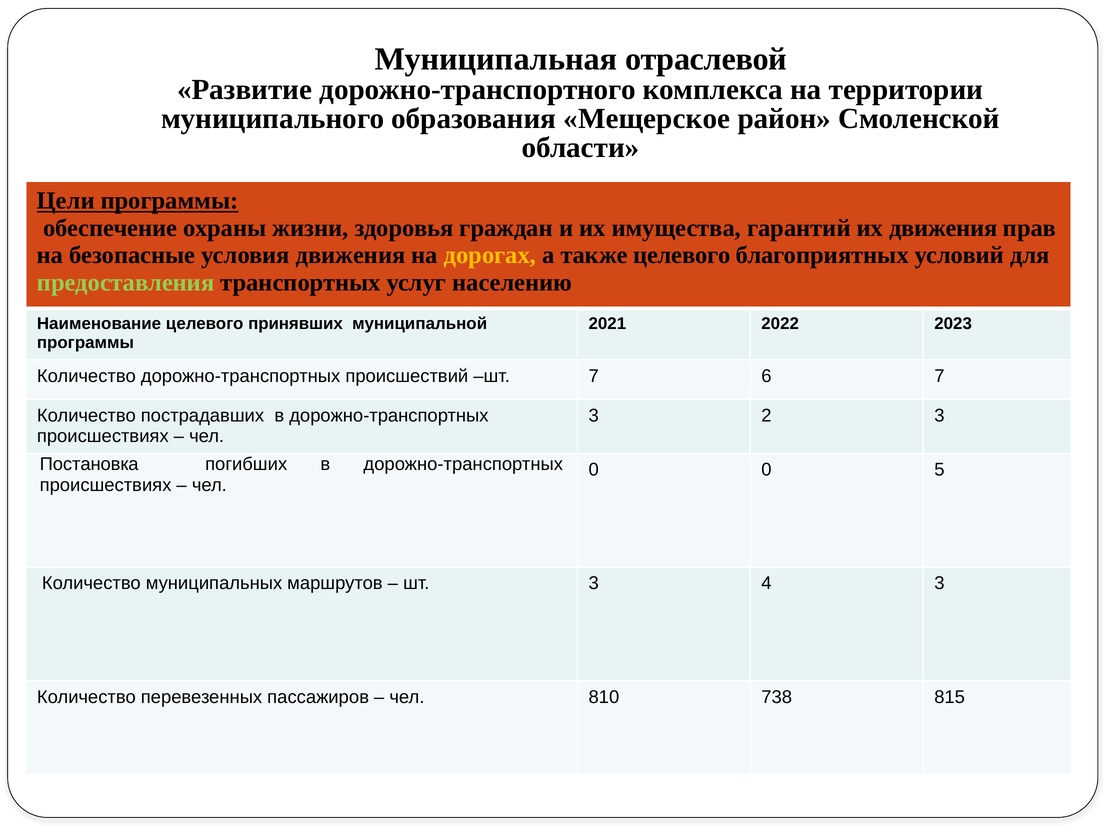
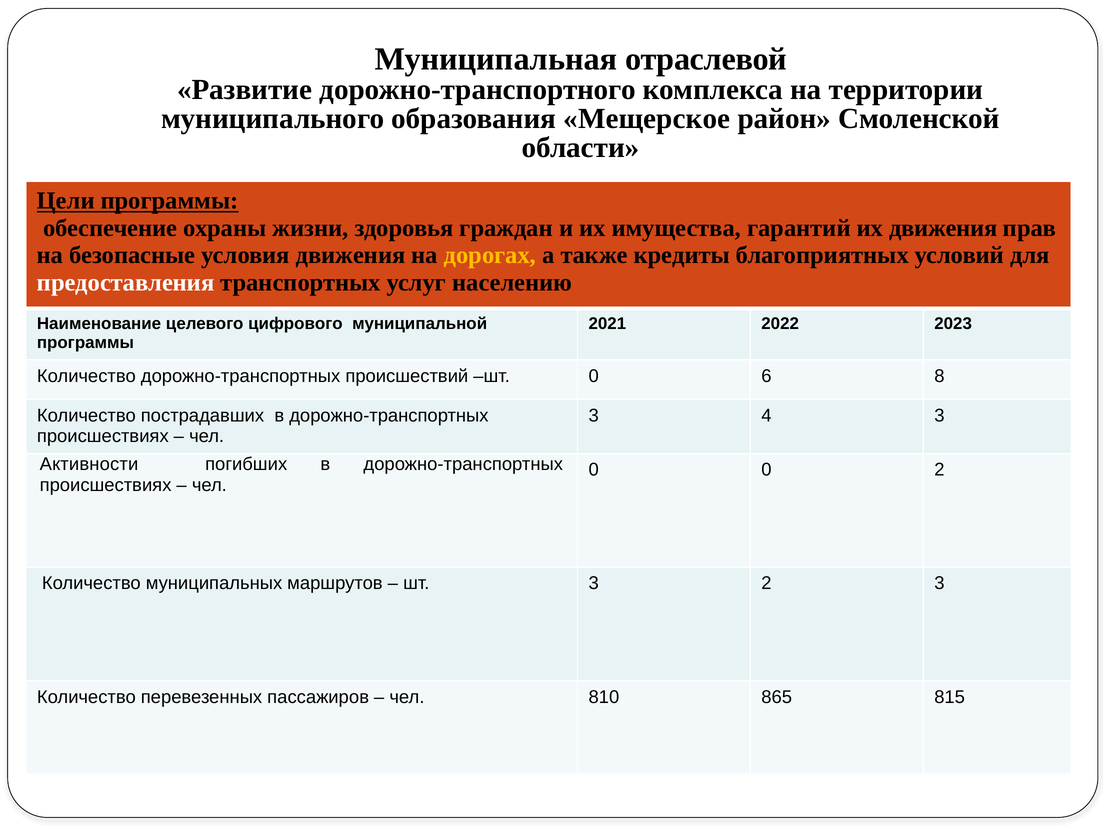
также целевого: целевого -> кредиты
предоставления colour: light green -> white
принявших: принявших -> цифрового
шт 7: 7 -> 0
6 7: 7 -> 8
2: 2 -> 4
Постановка: Постановка -> Активности
0 5: 5 -> 2
3 4: 4 -> 2
738: 738 -> 865
